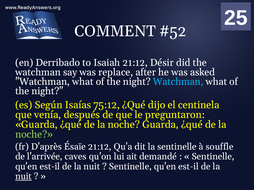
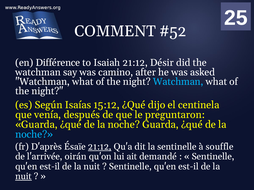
Derribado: Derribado -> Différence
replace: replace -> camino
75:12: 75:12 -> 15:12
noche at (34, 135) colour: light green -> light blue
21:12 at (100, 147) underline: none -> present
caves: caves -> oirán
